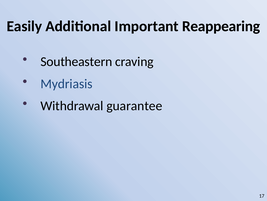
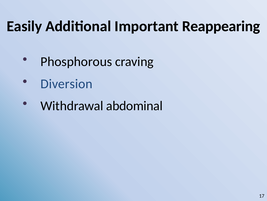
Southeastern: Southeastern -> Phosphorous
Mydriasis: Mydriasis -> Diversion
guarantee: guarantee -> abdominal
